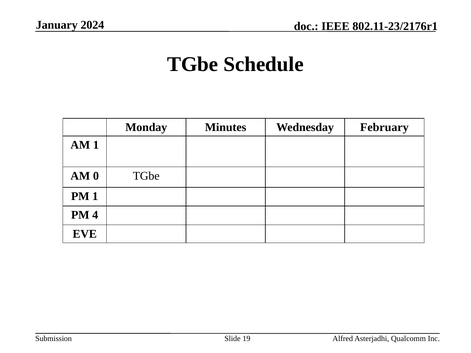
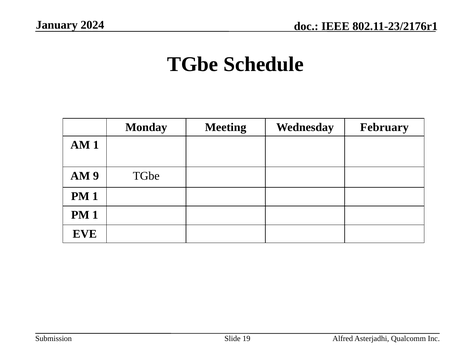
Minutes: Minutes -> Meeting
0: 0 -> 9
4 at (95, 215): 4 -> 1
